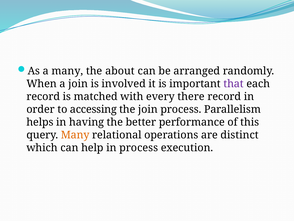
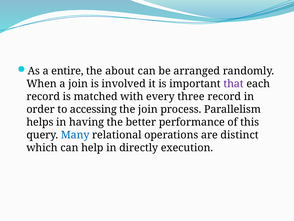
a many: many -> entire
there: there -> three
Many at (75, 135) colour: orange -> blue
in process: process -> directly
